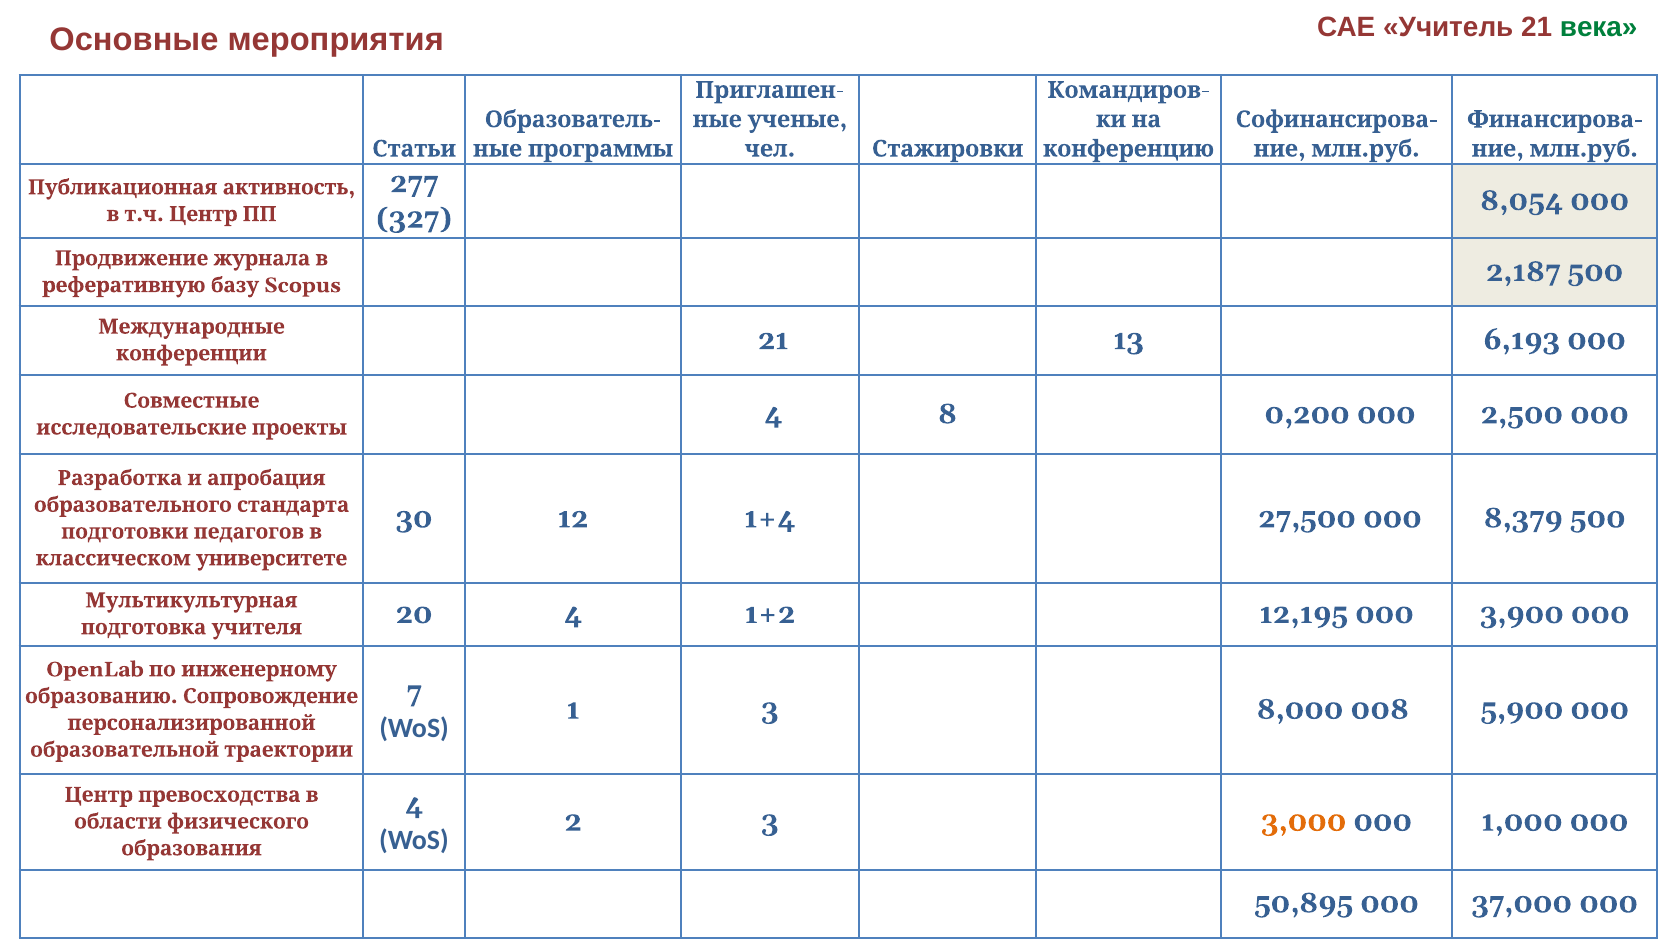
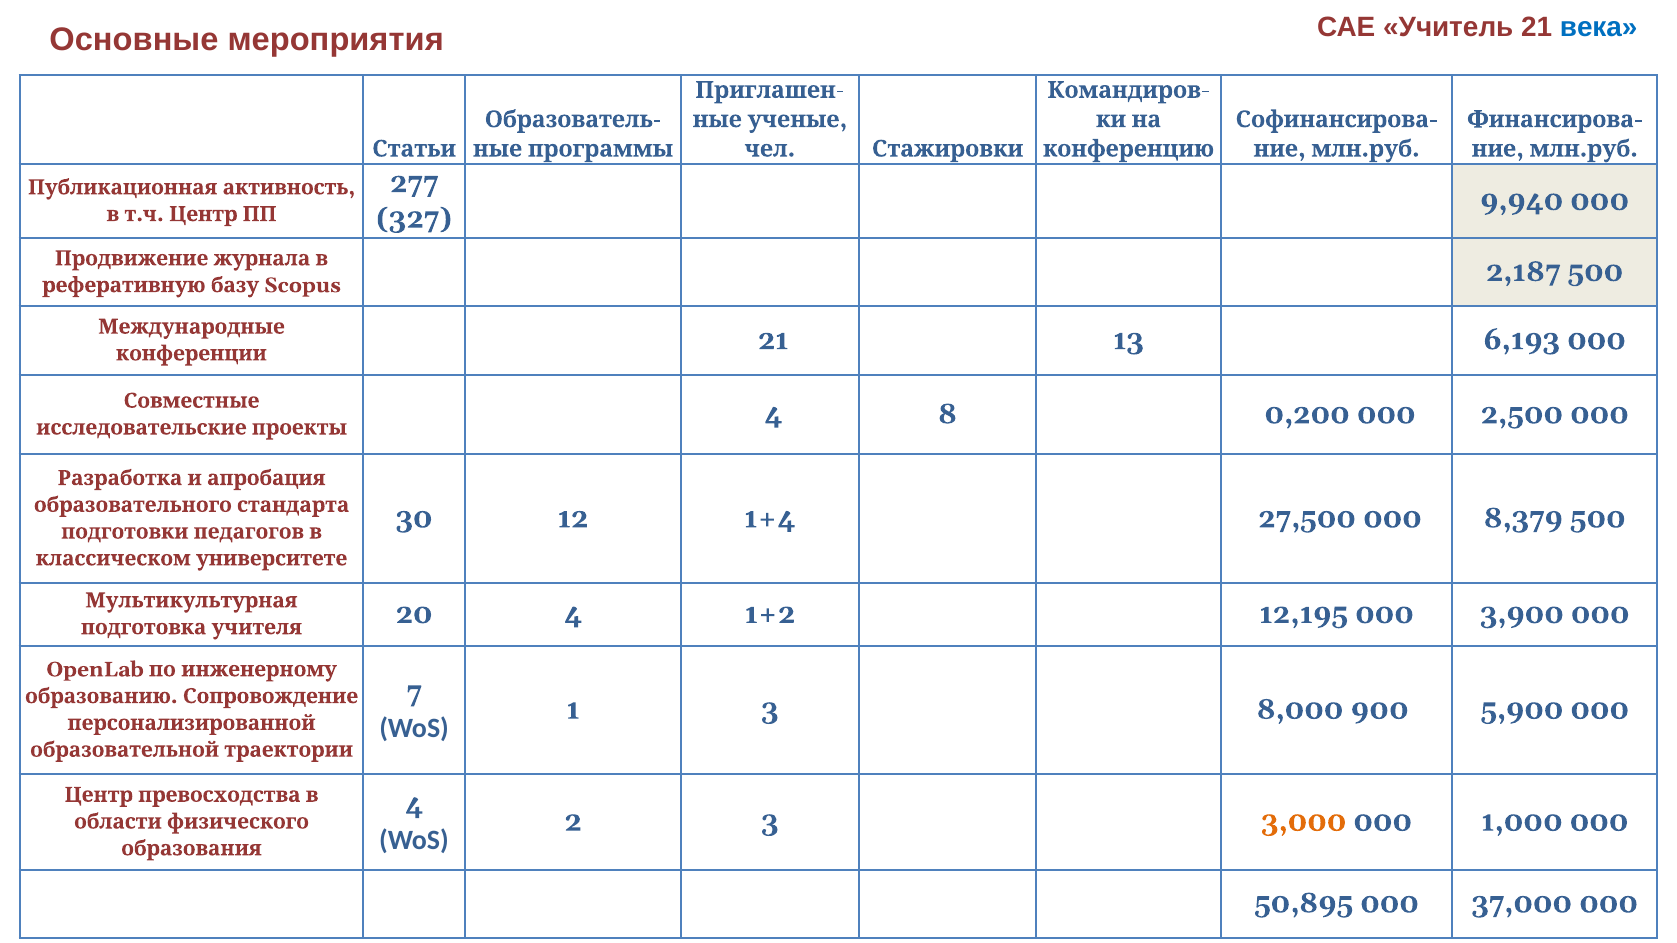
века colour: green -> blue
8,054: 8,054 -> 9,940
008: 008 -> 900
